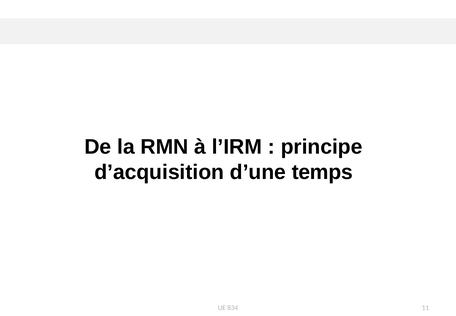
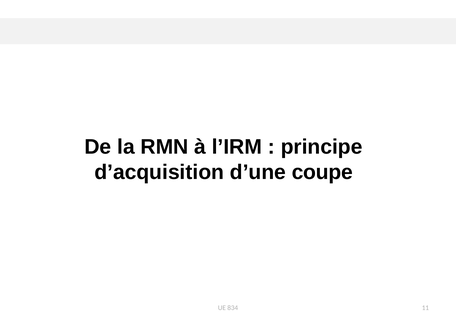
temps: temps -> coupe
